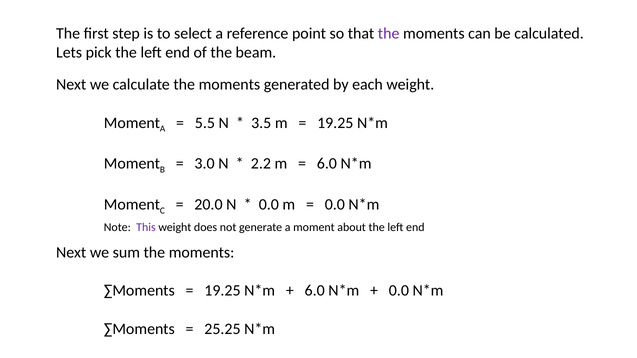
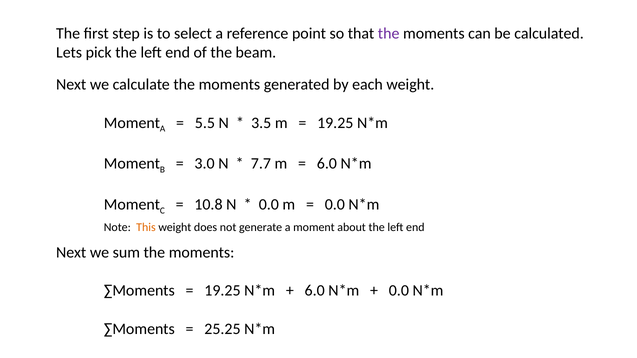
2.2: 2.2 -> 7.7
20.0: 20.0 -> 10.8
This colour: purple -> orange
